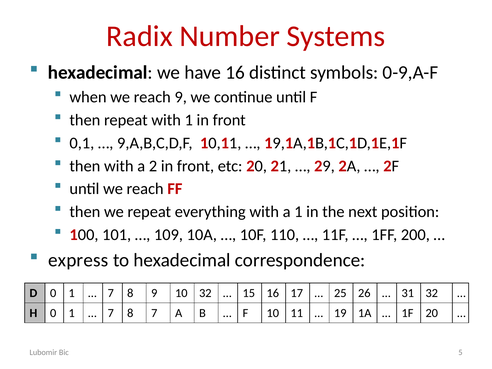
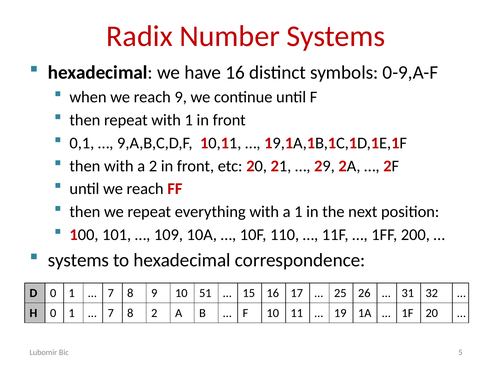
express at (78, 260): express -> systems
10 32: 32 -> 51
8 7: 7 -> 2
